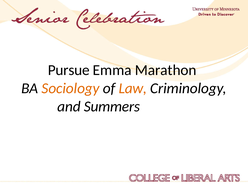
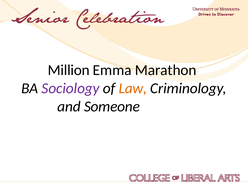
Pursue: Pursue -> Million
Sociology colour: orange -> purple
Summers: Summers -> Someone
